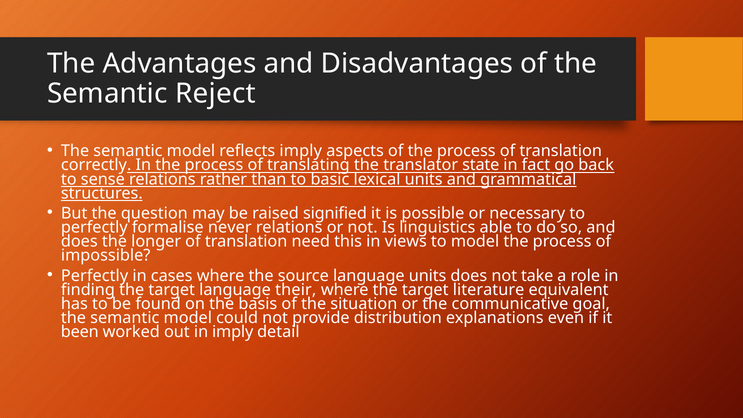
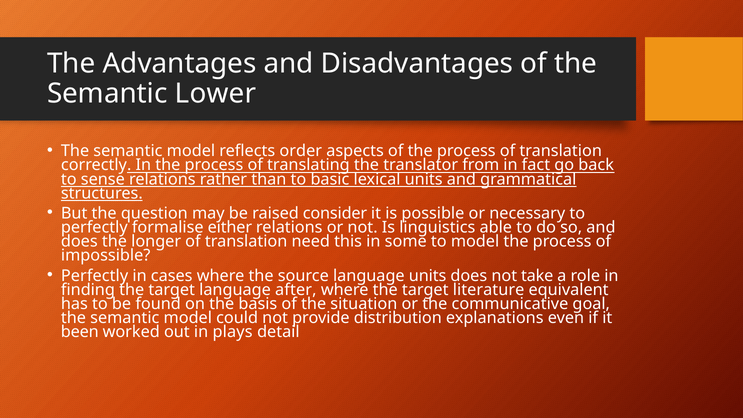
Reject: Reject -> Lower
reflects imply: imply -> order
state: state -> from
signified: signified -> consider
never: never -> either
views: views -> some
their: their -> after
in imply: imply -> plays
